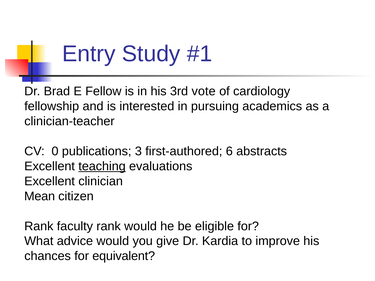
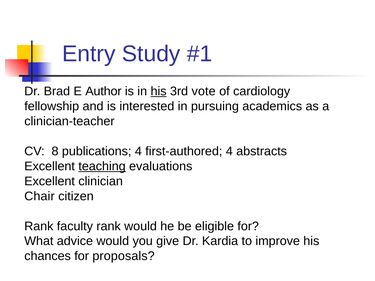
Fellow: Fellow -> Author
his at (159, 91) underline: none -> present
0: 0 -> 8
publications 3: 3 -> 4
first-authored 6: 6 -> 4
Mean: Mean -> Chair
equivalent: equivalent -> proposals
